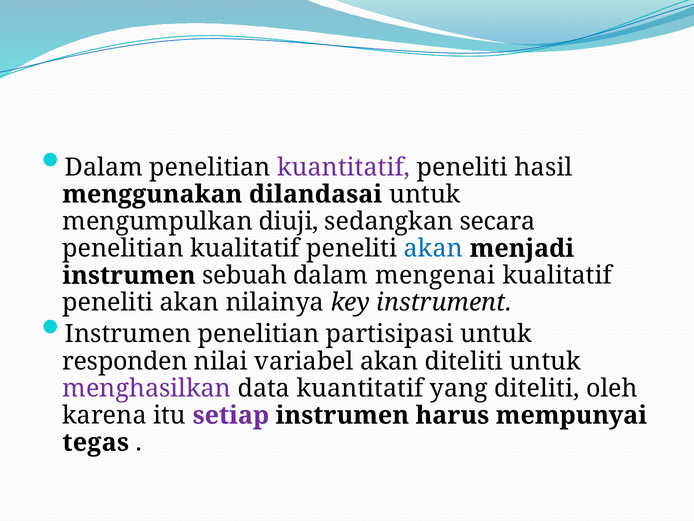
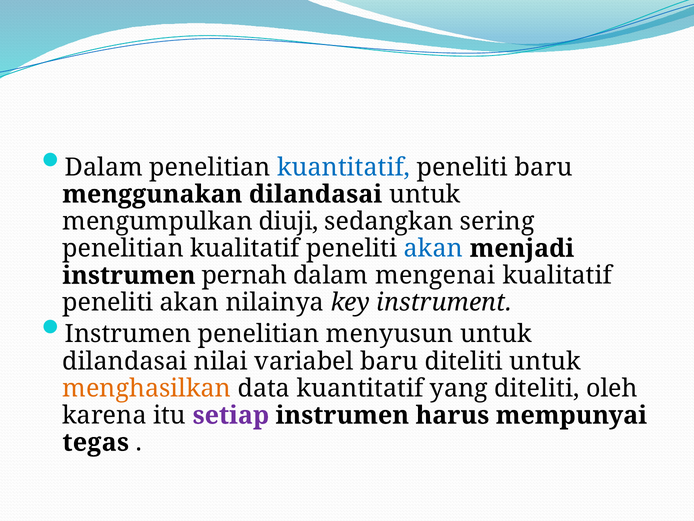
kuantitatif at (344, 167) colour: purple -> blue
peneliti hasil: hasil -> baru
secara: secara -> sering
sebuah: sebuah -> pernah
partisipasi: partisipasi -> menyusun
responden at (125, 361): responden -> dilandasai
variabel akan: akan -> baru
menghasilkan colour: purple -> orange
